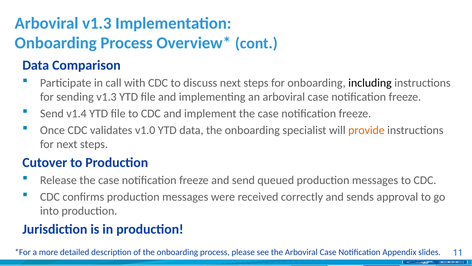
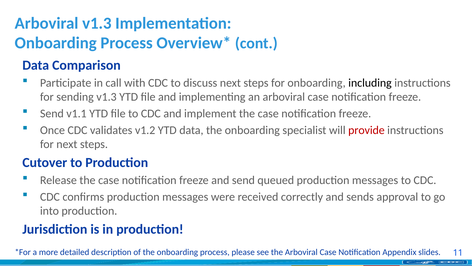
v1.4: v1.4 -> v1.1
v1.0: v1.0 -> v1.2
provide colour: orange -> red
